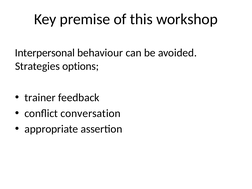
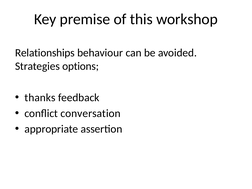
Interpersonal: Interpersonal -> Relationships
trainer: trainer -> thanks
